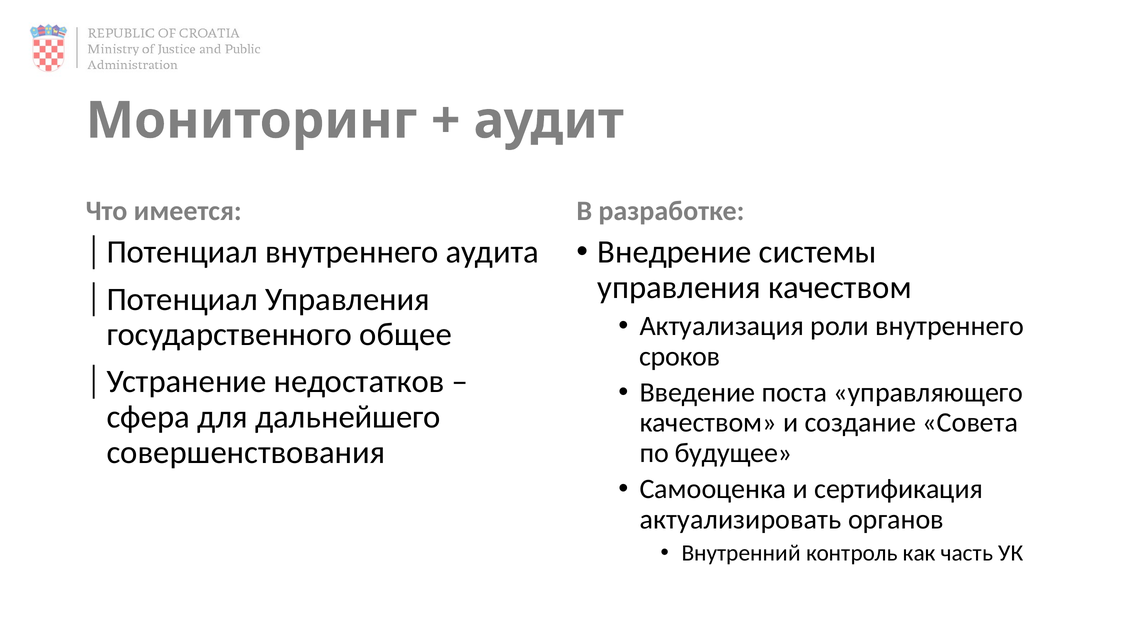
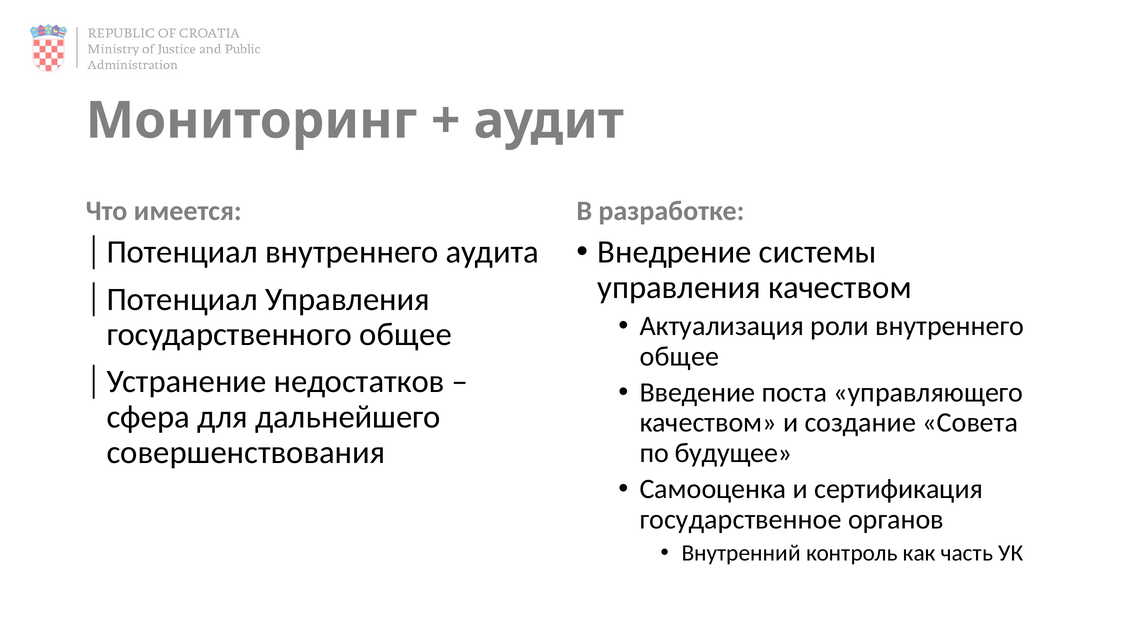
сроков at (680, 356): сроков -> общее
актуализировать: актуализировать -> государственное
